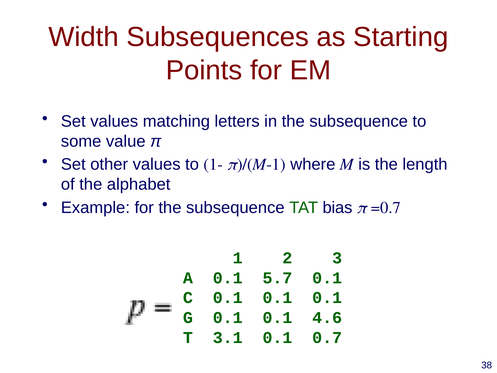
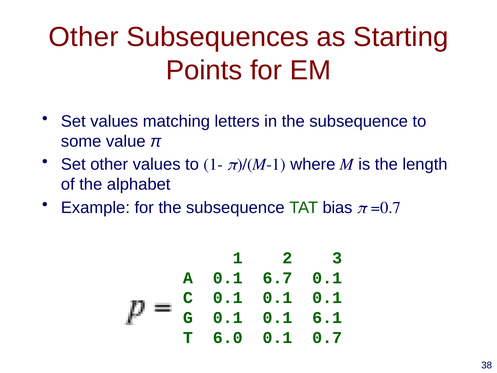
Width at (84, 37): Width -> Other
5.7: 5.7 -> 6.7
4.6: 4.6 -> 6.1
3.1: 3.1 -> 6.0
